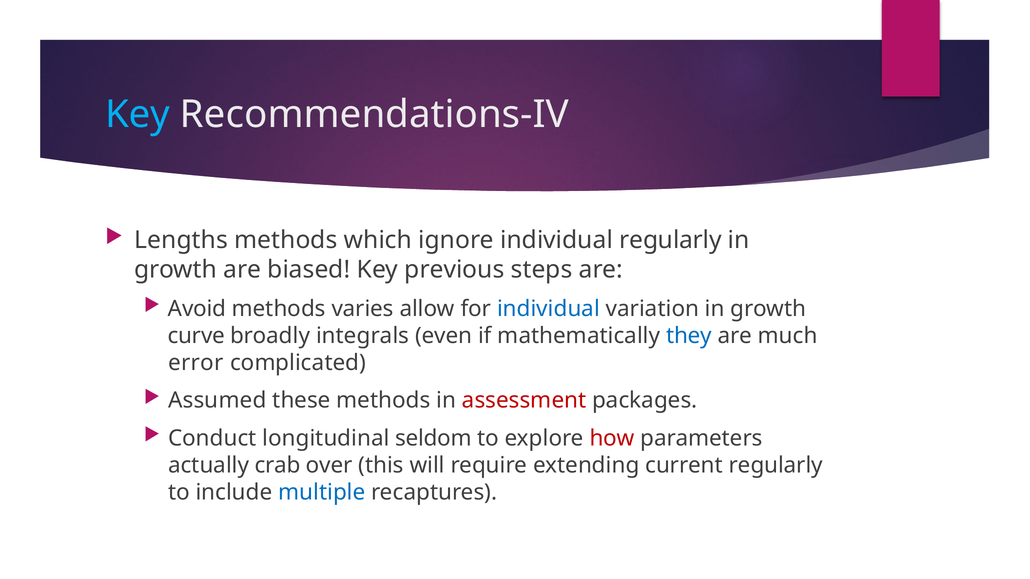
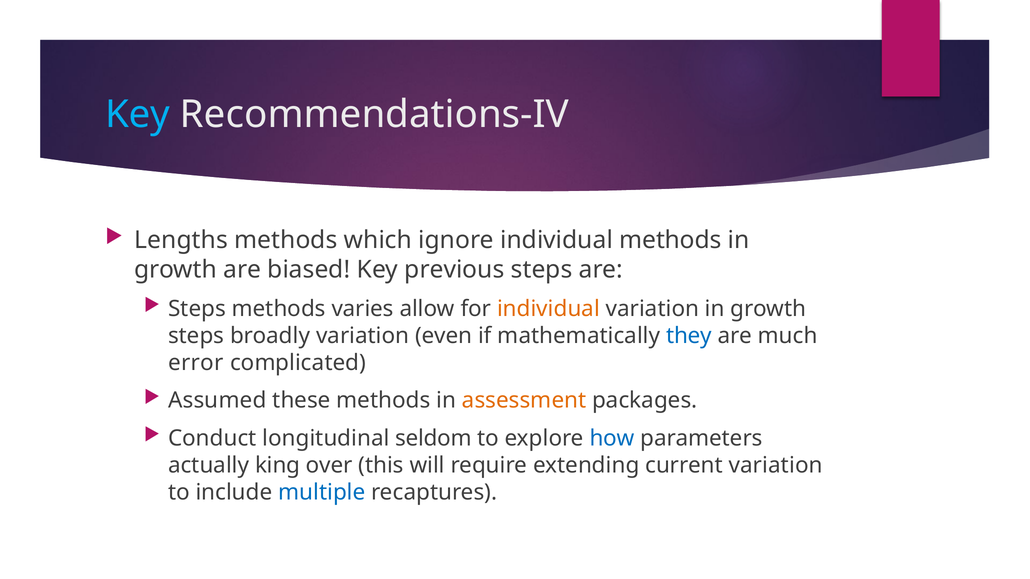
individual regularly: regularly -> methods
Avoid at (197, 309): Avoid -> Steps
individual at (548, 309) colour: blue -> orange
curve at (196, 336): curve -> steps
broadly integrals: integrals -> variation
assessment colour: red -> orange
how colour: red -> blue
crab: crab -> king
current regularly: regularly -> variation
